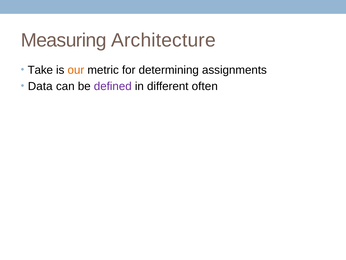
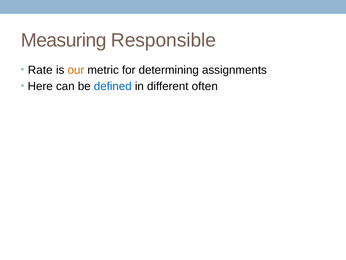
Architecture: Architecture -> Responsible
Take: Take -> Rate
Data: Data -> Here
defined colour: purple -> blue
